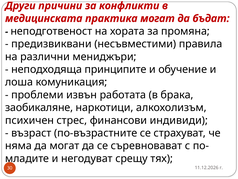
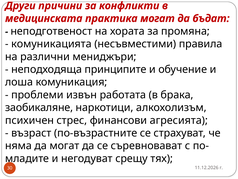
предизвиквани: предизвиквани -> комуникацията
индивиди: индивиди -> агресията
